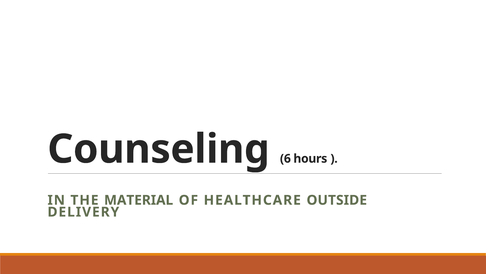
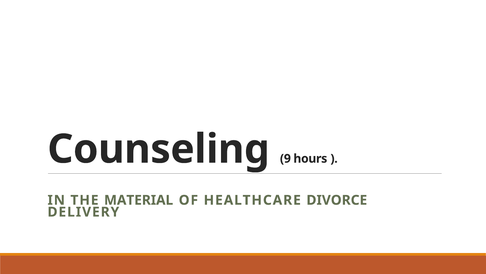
6: 6 -> 9
OUTSIDE: OUTSIDE -> DIVORCE
